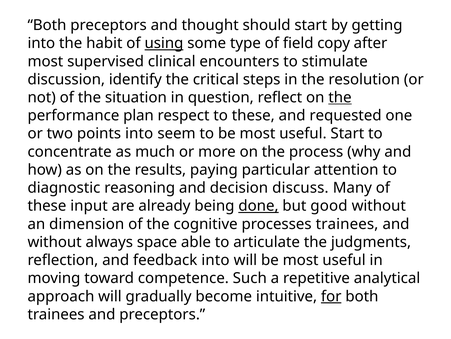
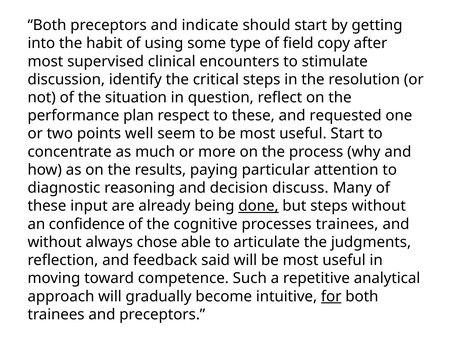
thought: thought -> indicate
using underline: present -> none
the at (340, 97) underline: present -> none
points into: into -> well
but good: good -> steps
dimension: dimension -> confidence
space: space -> chose
feedback into: into -> said
